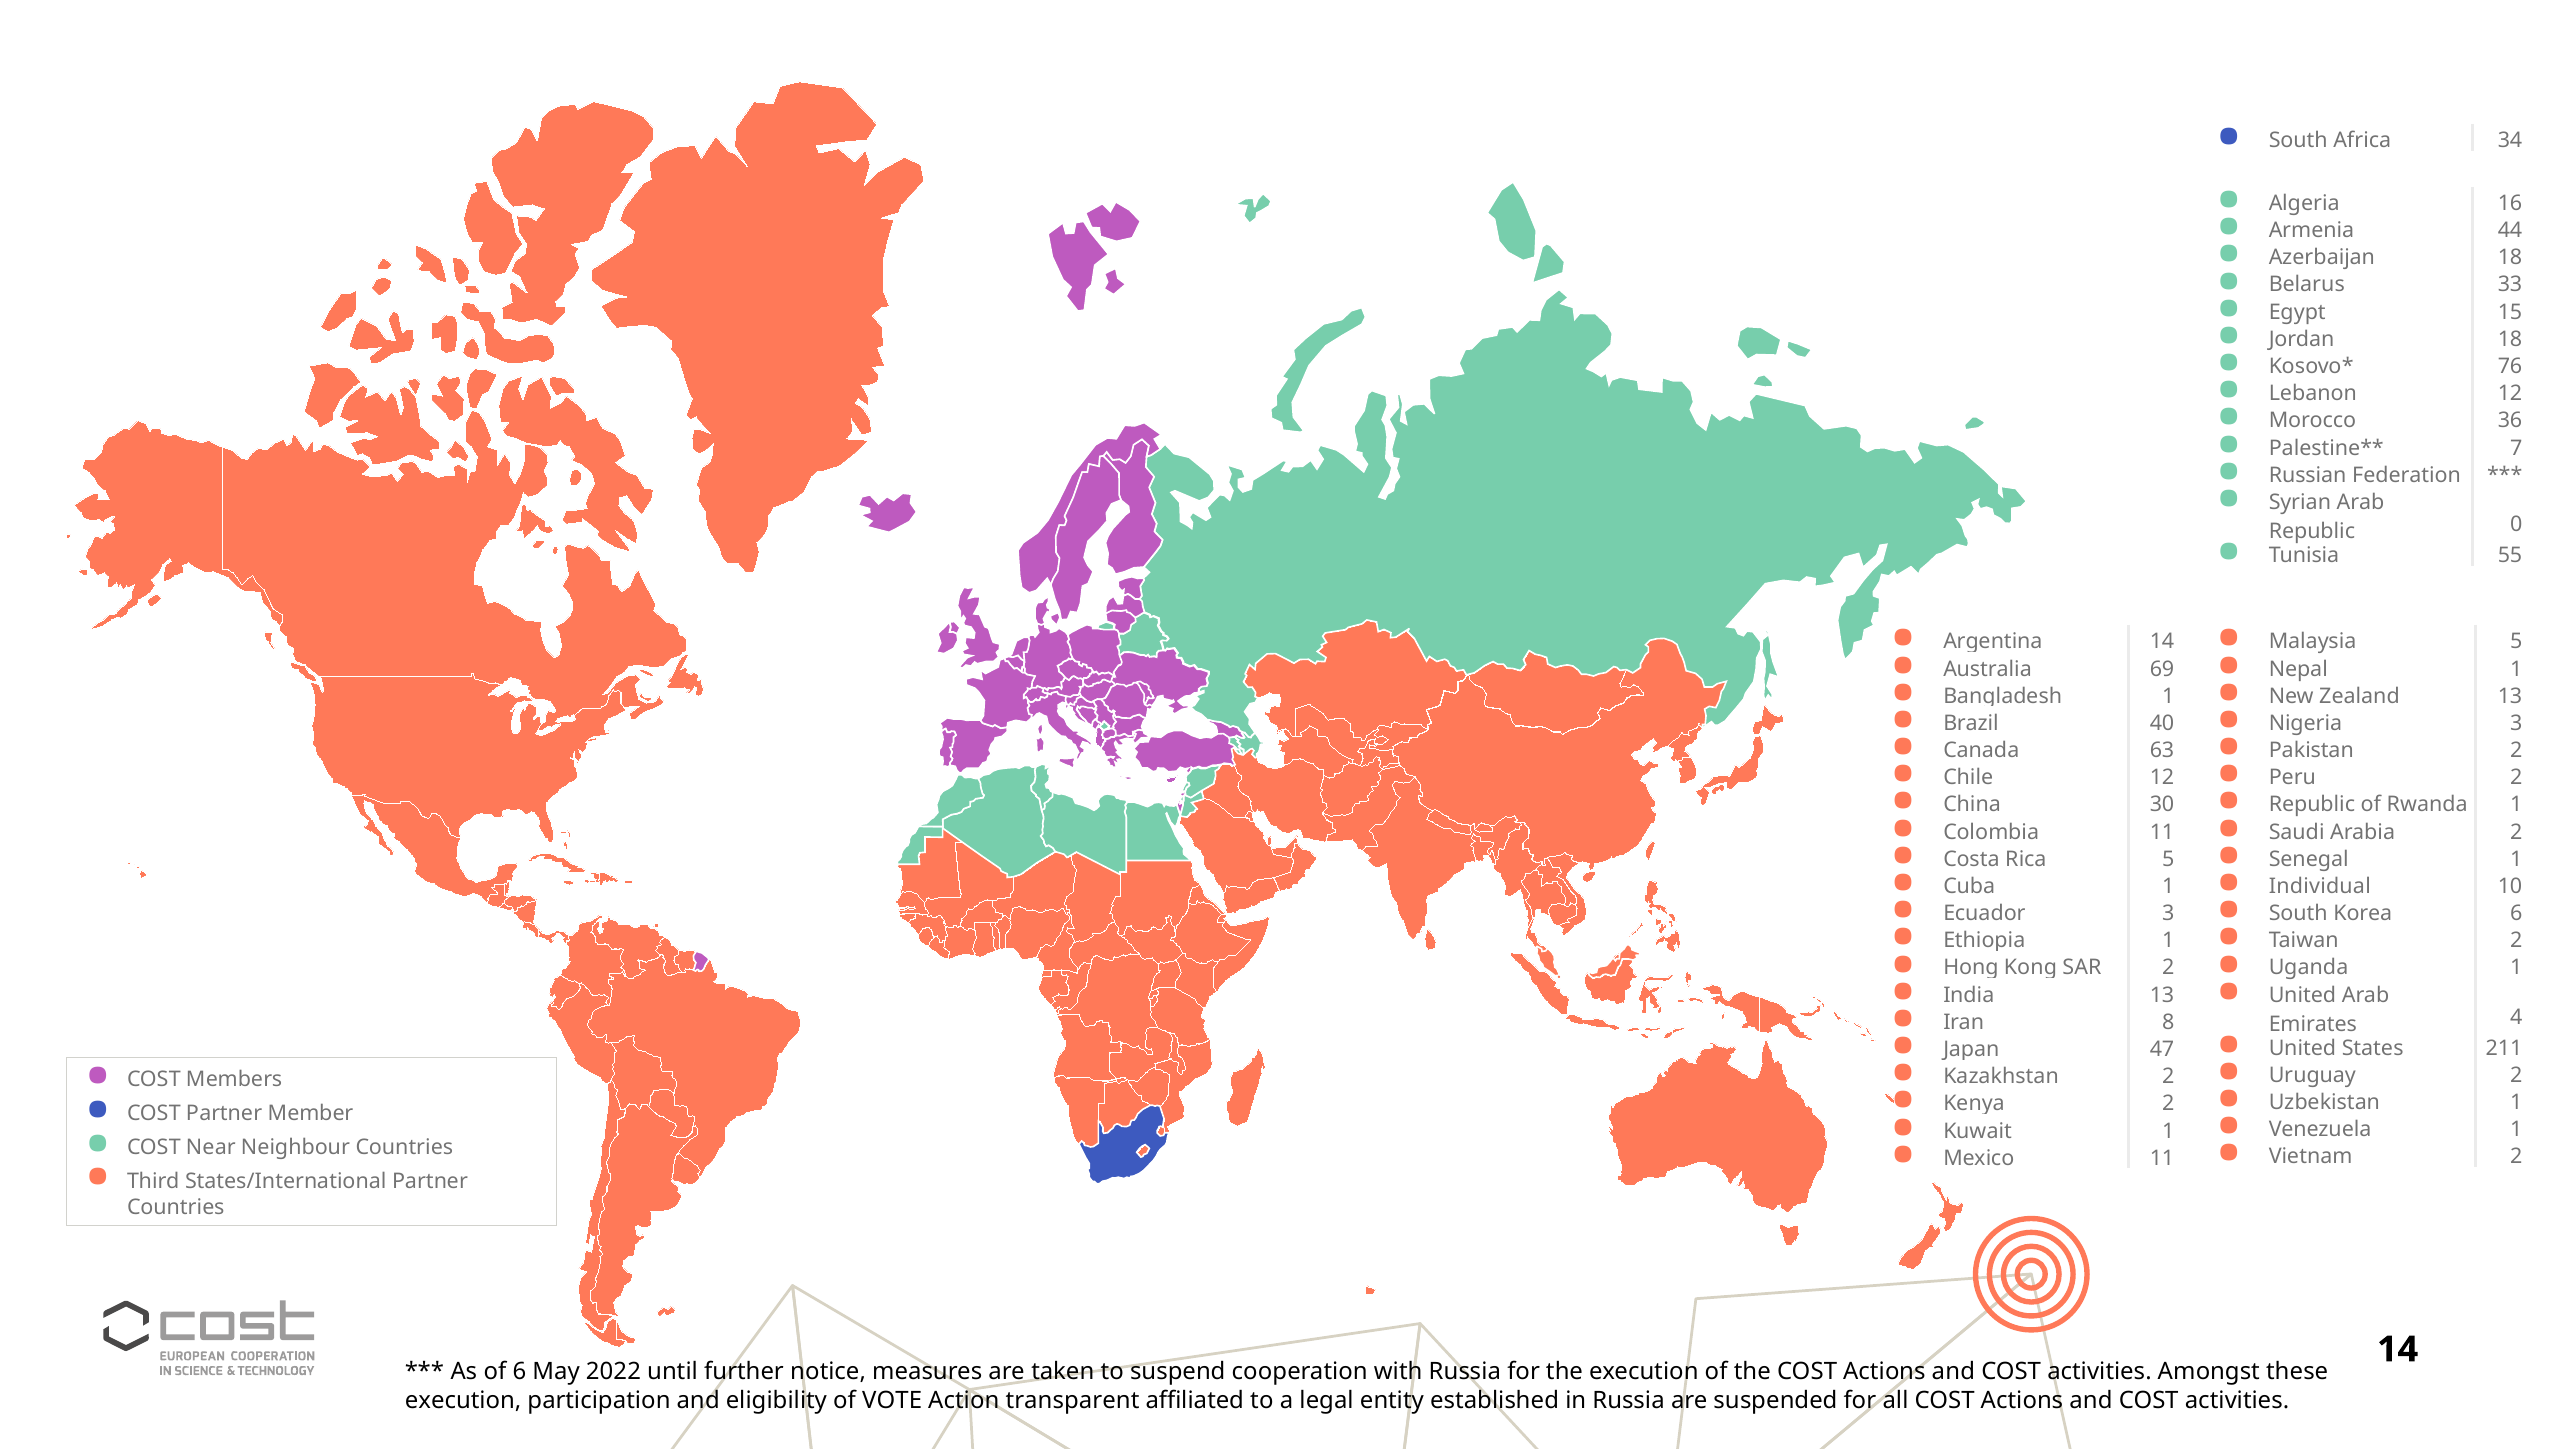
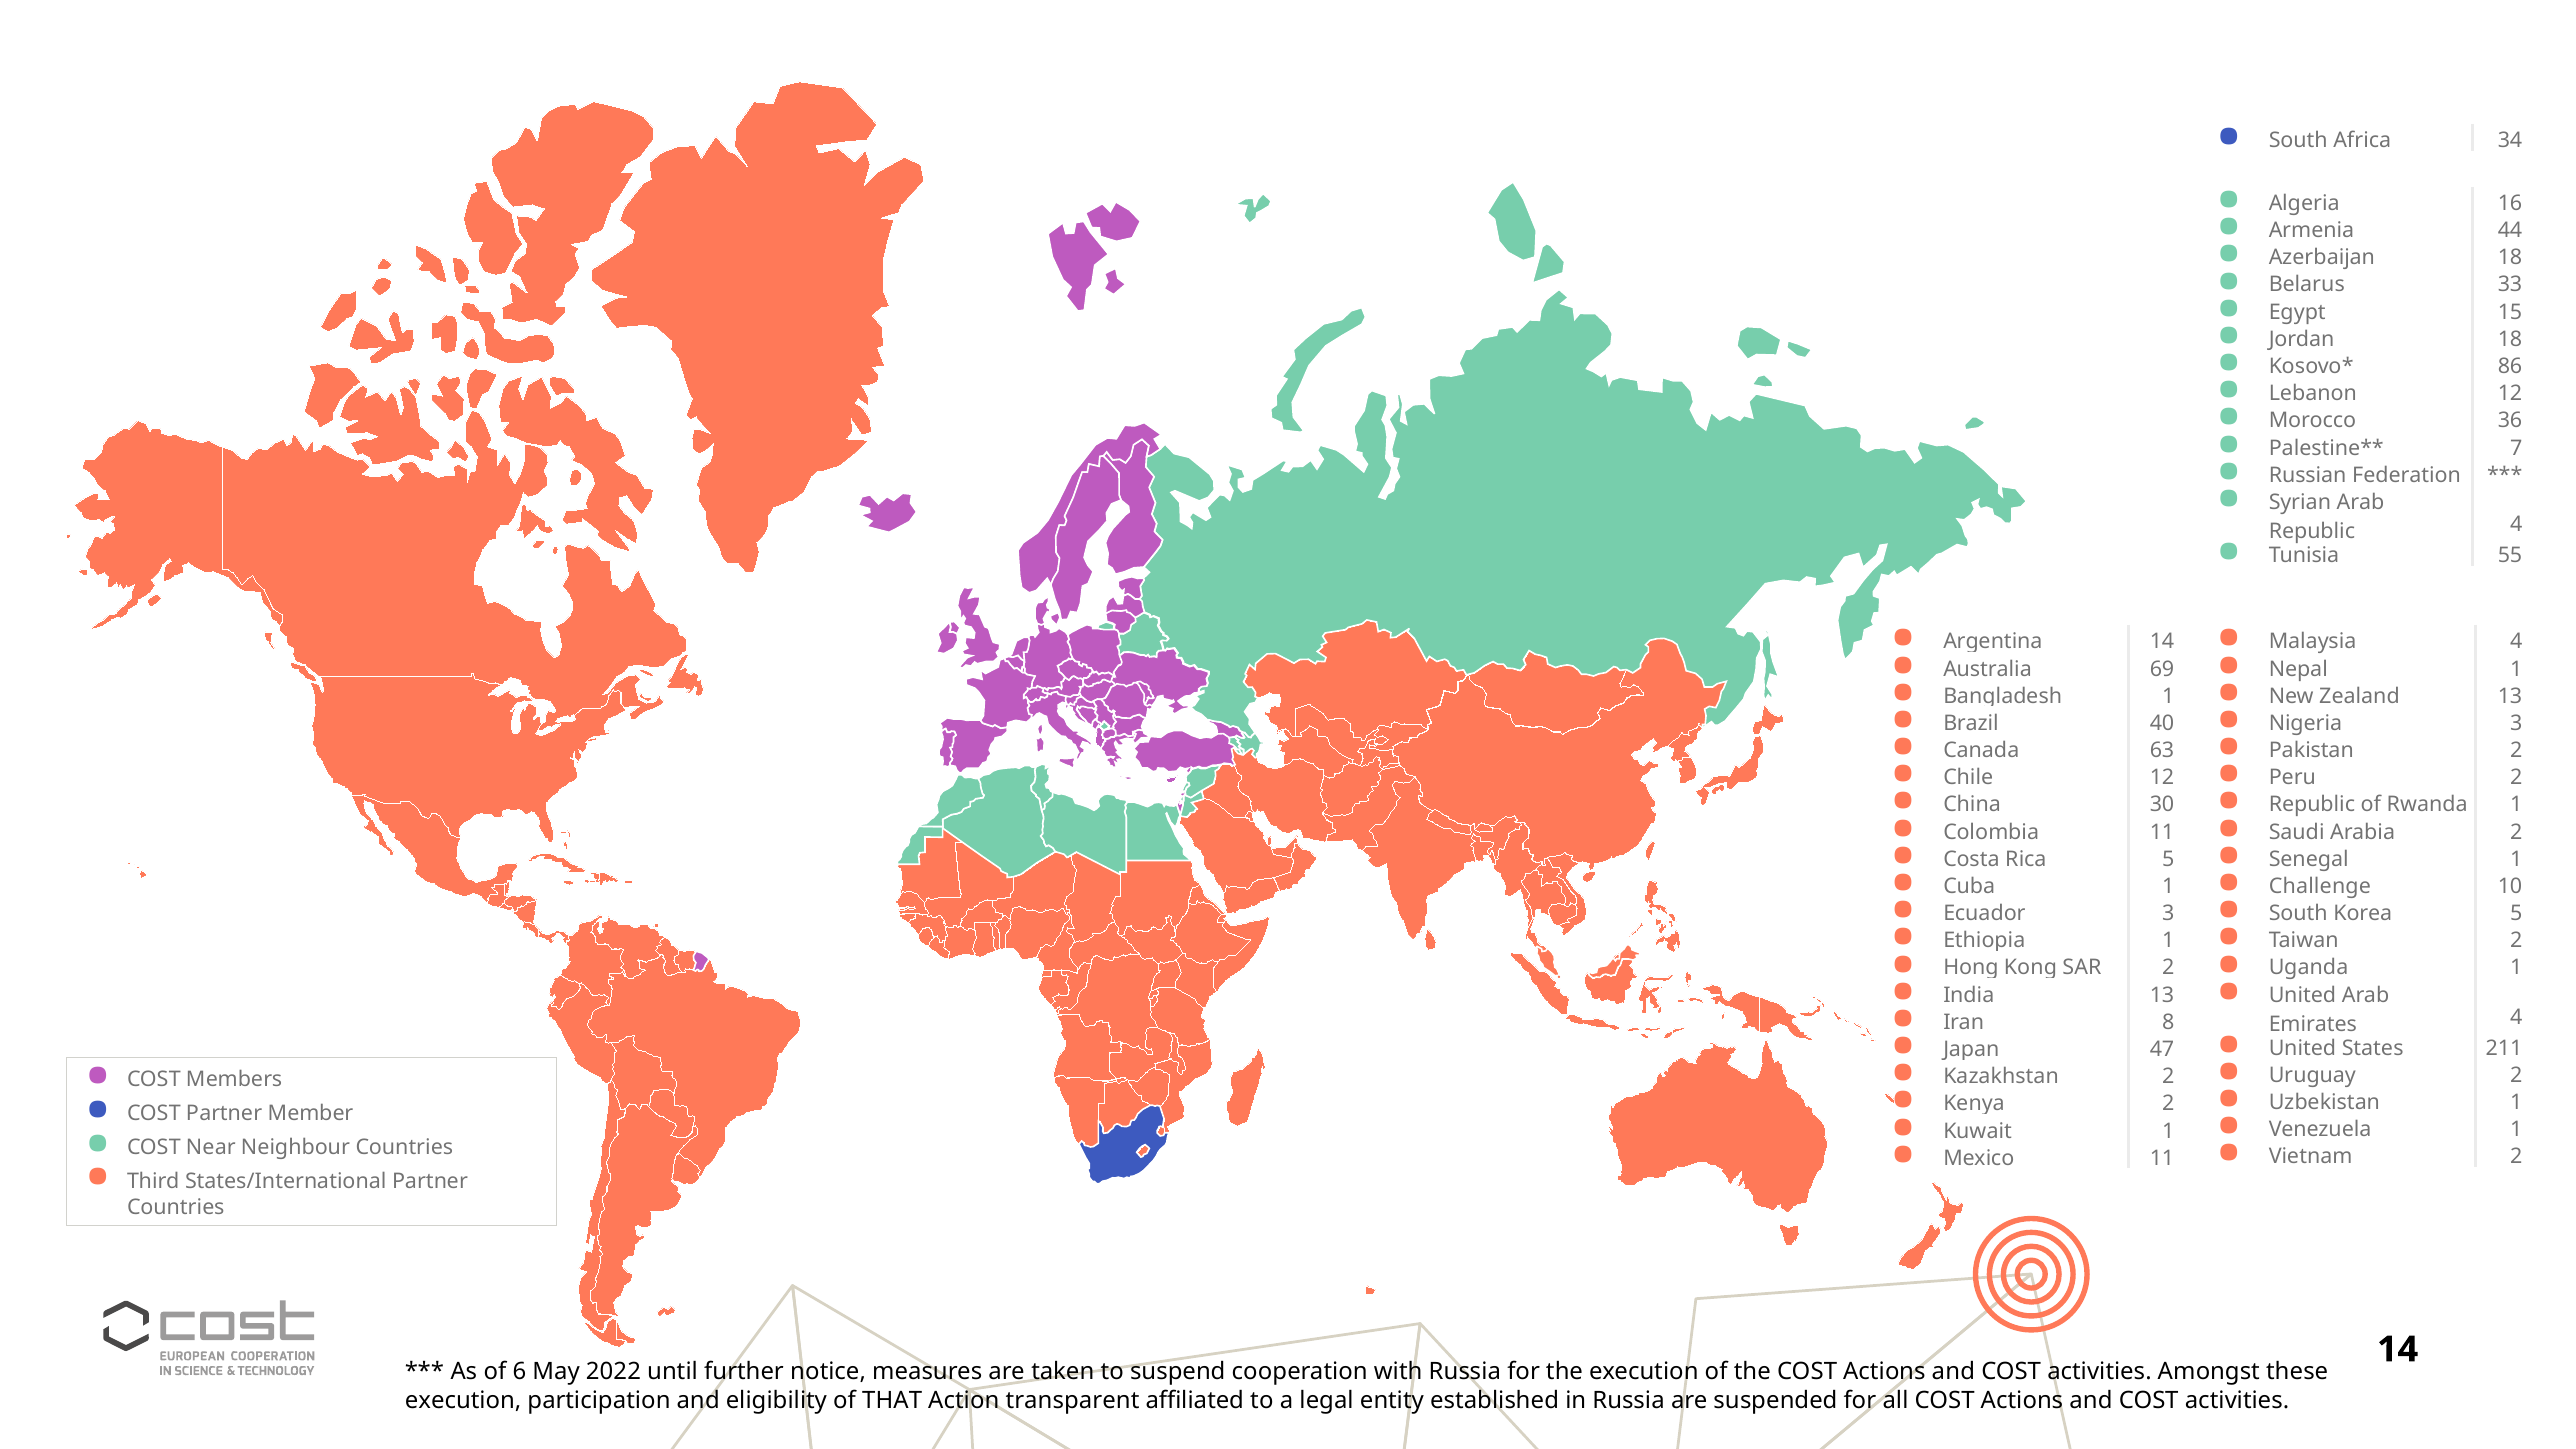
76: 76 -> 86
Republic 0: 0 -> 4
Malaysia 5: 5 -> 4
Individual: Individual -> Challenge
Korea 6: 6 -> 5
VOTE: VOTE -> THAT
